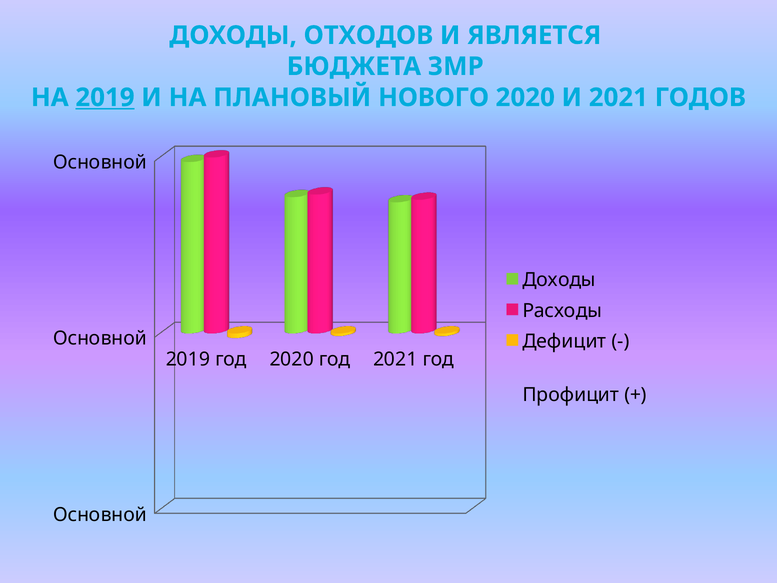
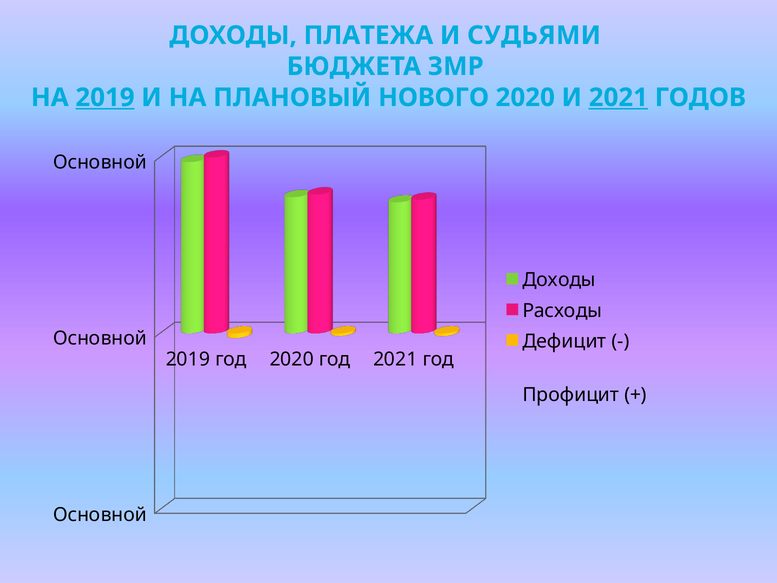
ОТХОДОВ: ОТХОДОВ -> ПЛАТЕЖА
ЯВЛЯЕТСЯ: ЯВЛЯЕТСЯ -> СУДЬЯМИ
2021 at (618, 97) underline: none -> present
